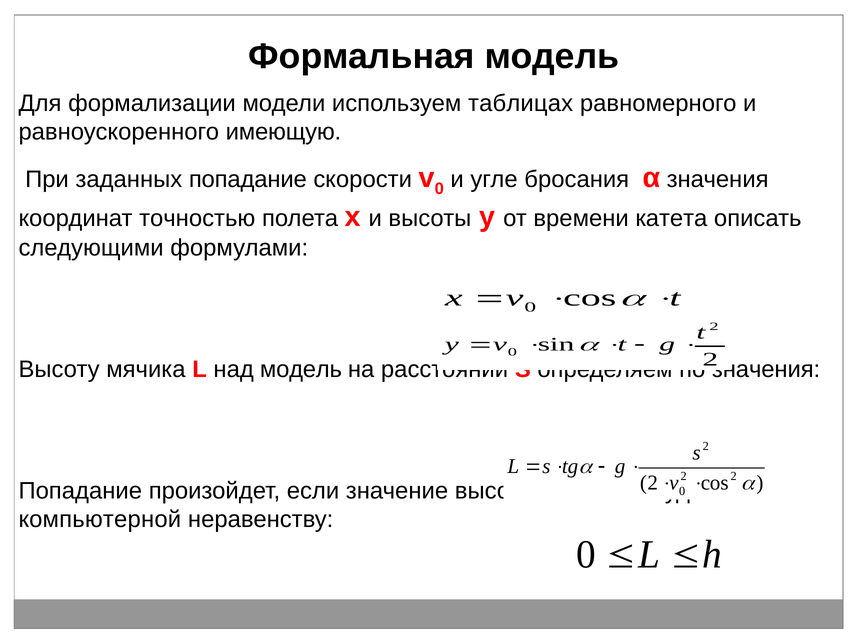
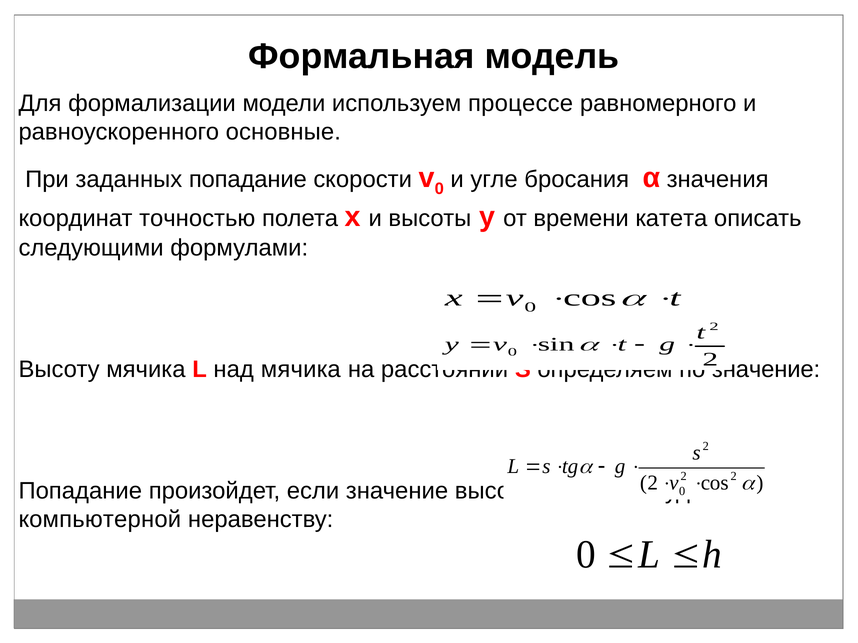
таблицах: таблицах -> процессе
имеющую: имеющую -> основные
над модель: модель -> мячика
значения at (766, 370): значения -> значение
